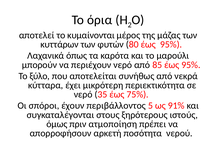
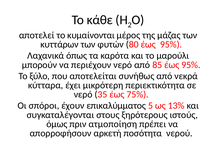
όρια: όρια -> κάθε
περιβάλλοντος: περιβάλλοντος -> επικαλύμματος
91%: 91% -> 13%
